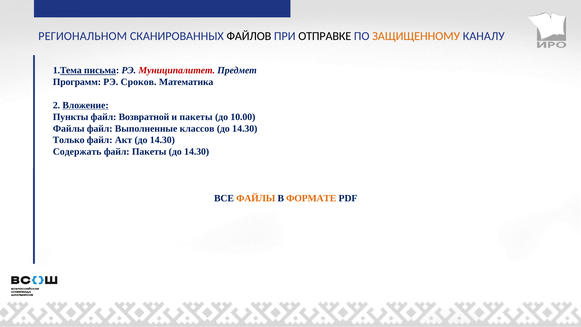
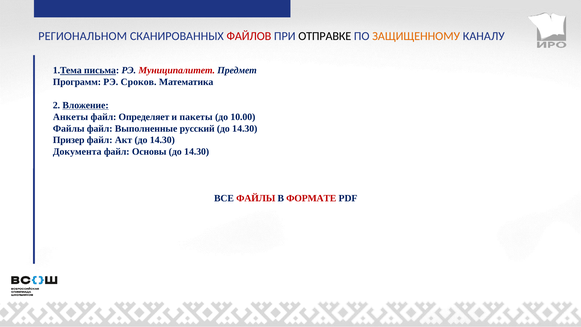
ФАЙЛОВ colour: black -> red
Пункты: Пункты -> Анкеты
Возвратной: Возвратной -> Определяет
классов: классов -> русский
Только: Только -> Призер
Содержать: Содержать -> Документа
файл Пакеты: Пакеты -> Основы
ФАЙЛЫ at (256, 198) colour: orange -> red
ФОРМАТЕ colour: orange -> red
